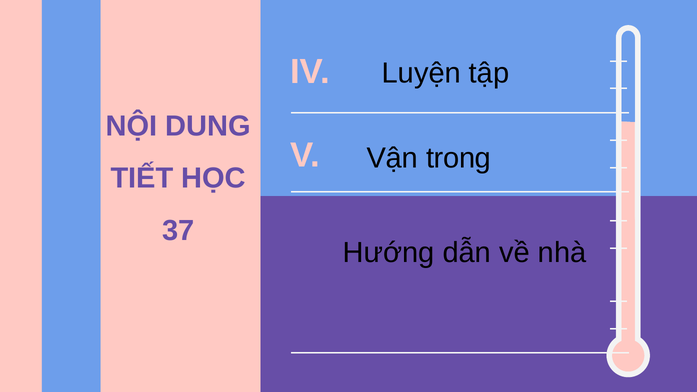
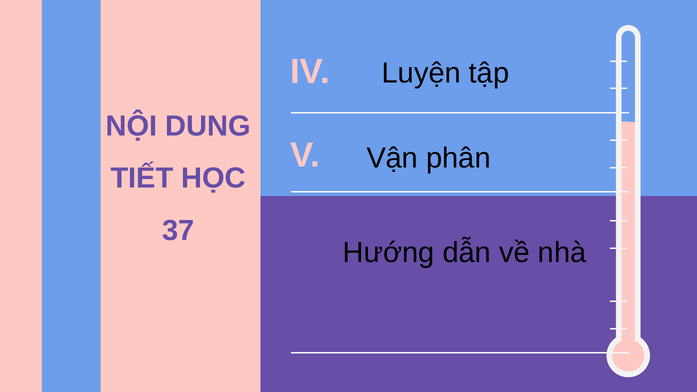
trong: trong -> phân
